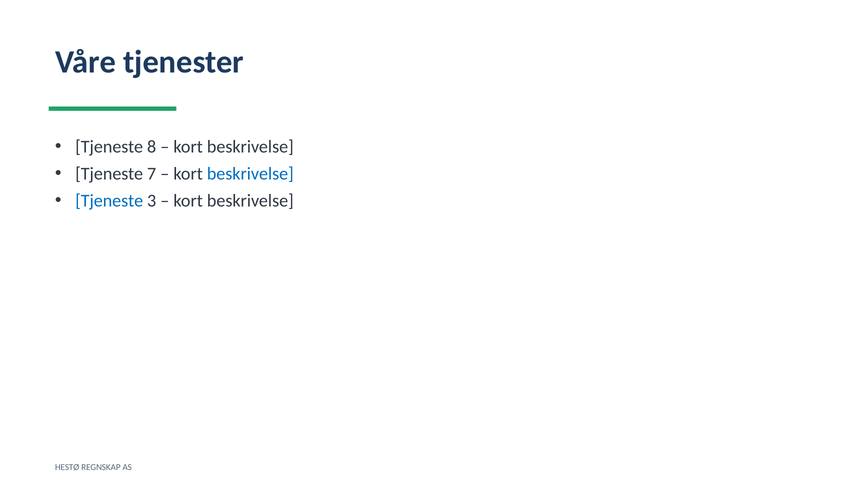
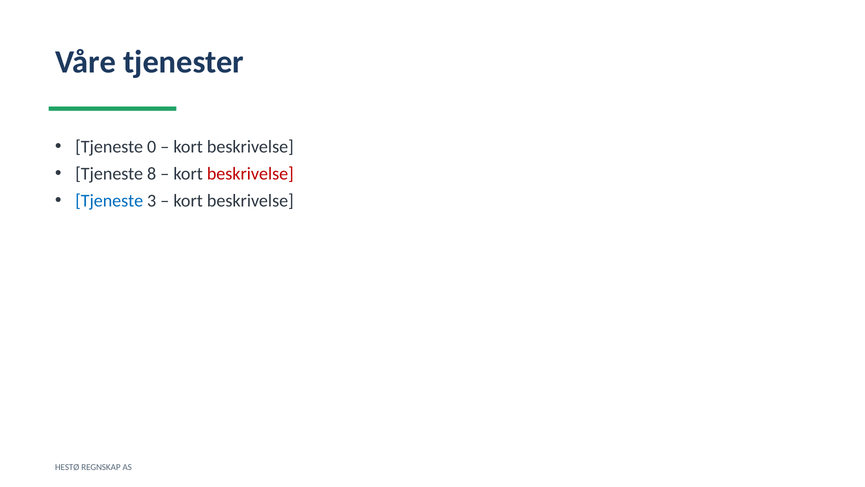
8: 8 -> 0
7: 7 -> 8
beskrivelse at (250, 174) colour: blue -> red
